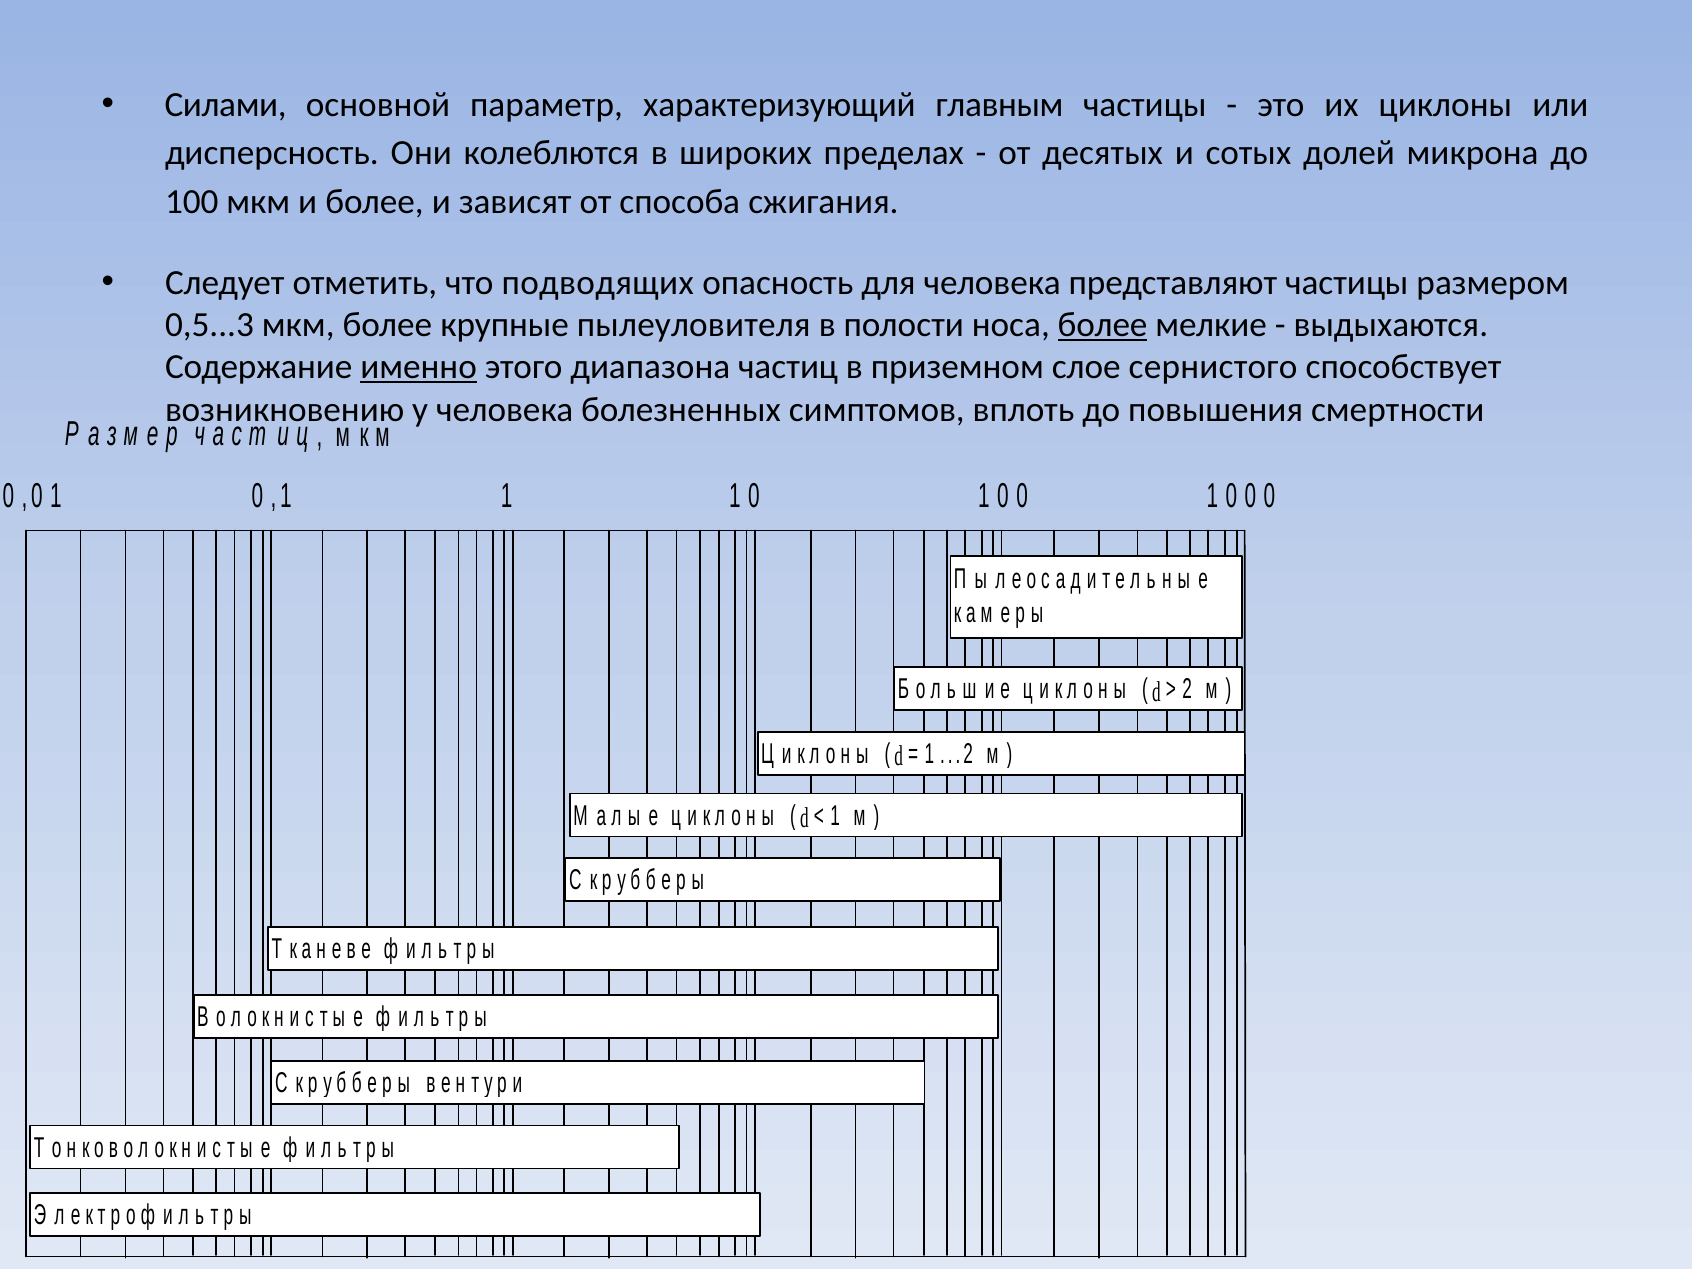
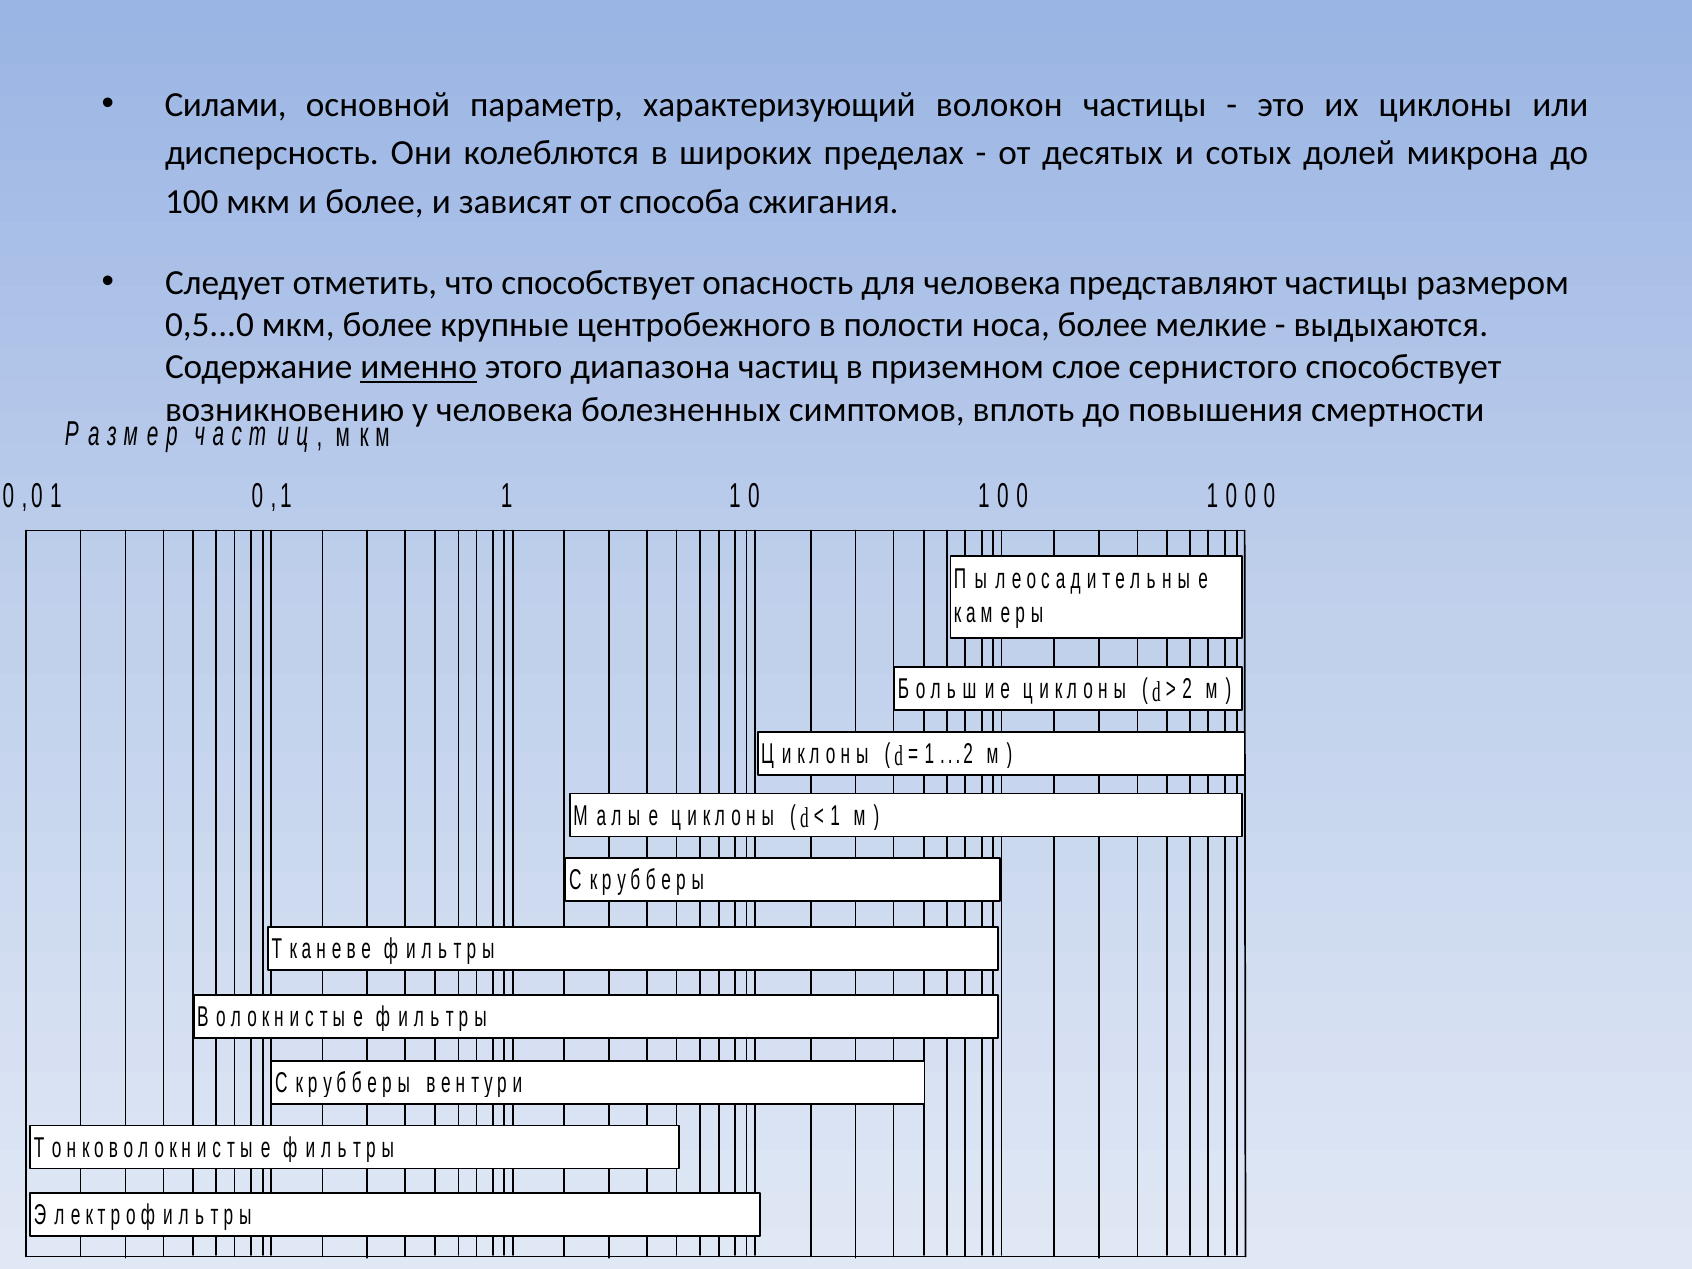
главным: главным -> волокон
что подводящих: подводящих -> способствует
0,5...3: 0,5...3 -> 0,5...0
пылеуловителя: пылеуловителя -> центробежного
более at (1103, 325) underline: present -> none
